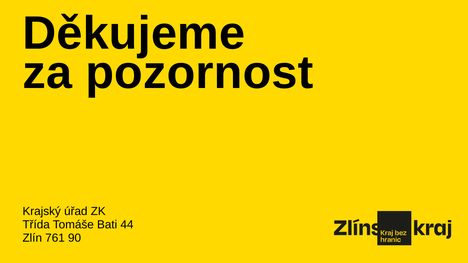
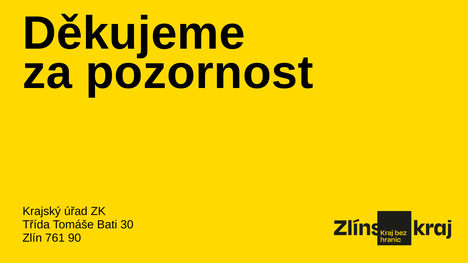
44: 44 -> 30
